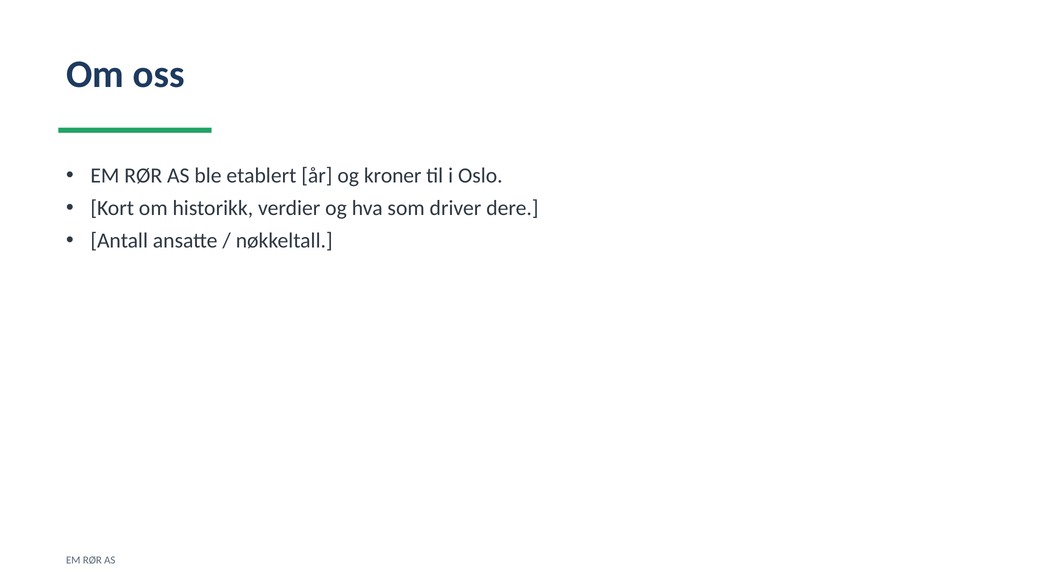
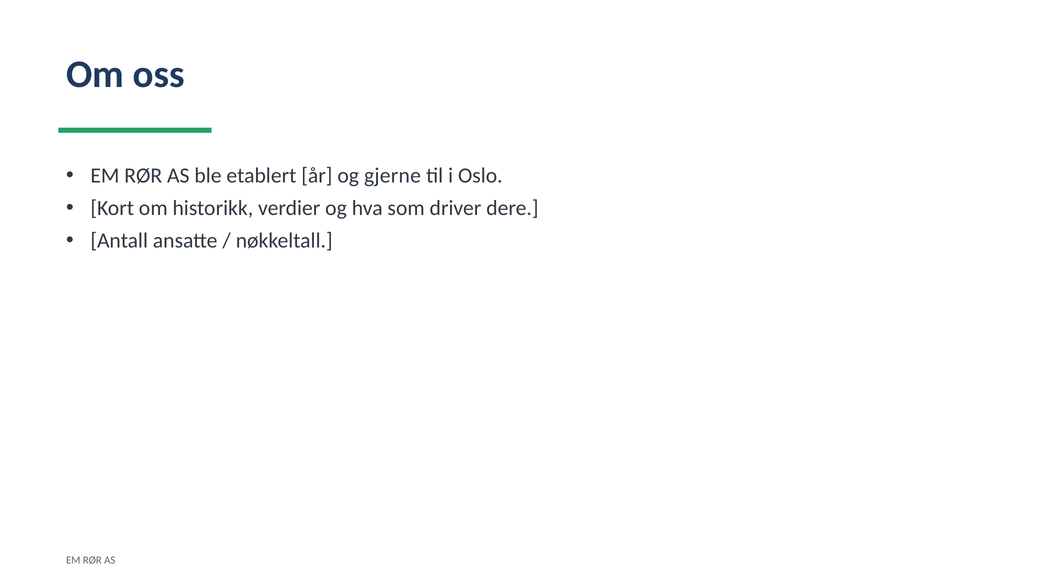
kroner: kroner -> gjerne
